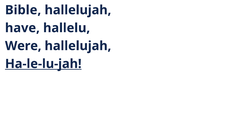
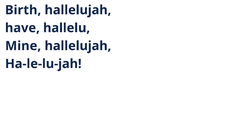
Bible: Bible -> Birth
Were: Were -> Mine
Ha-le-lu-jah underline: present -> none
